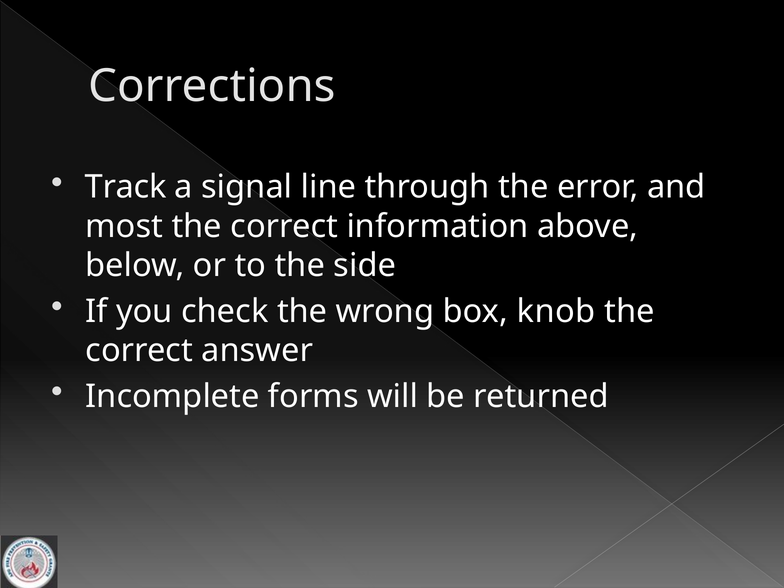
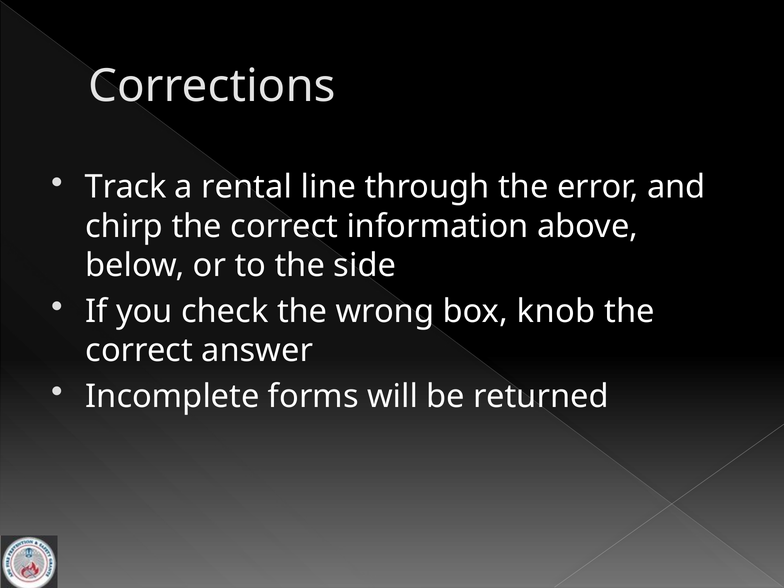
signal: signal -> rental
most: most -> chirp
